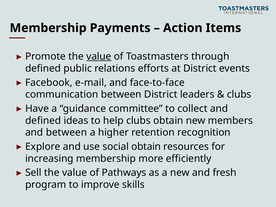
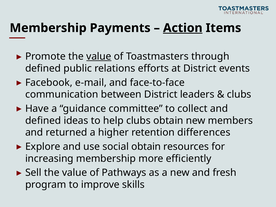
Action underline: none -> present
and between: between -> returned
recognition: recognition -> differences
